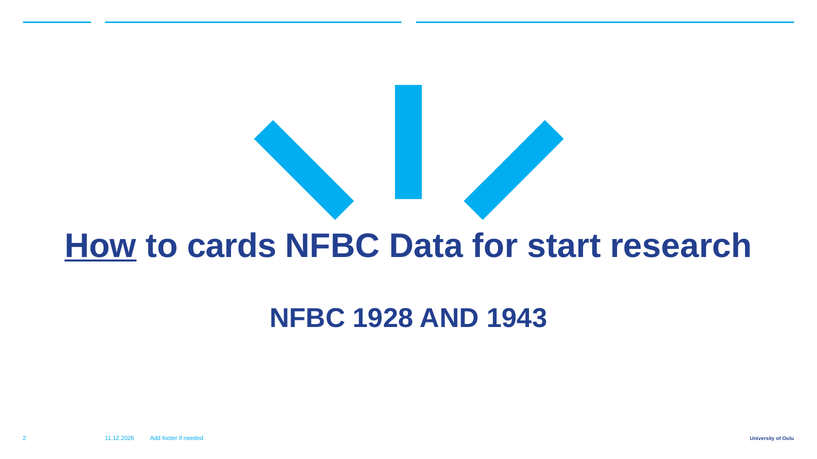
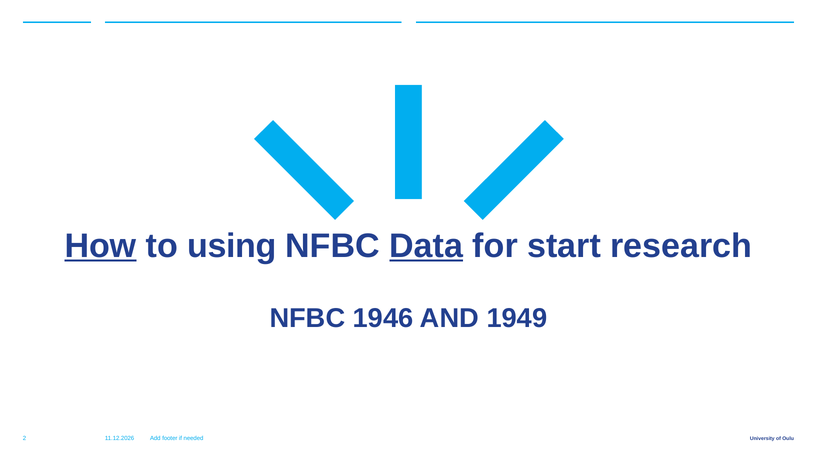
cards: cards -> using
Data underline: none -> present
1928: 1928 -> 1946
1943: 1943 -> 1949
